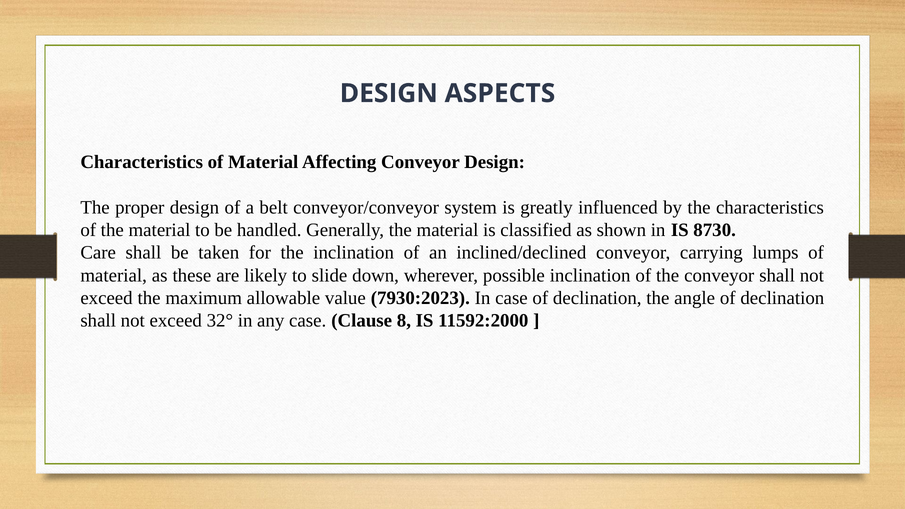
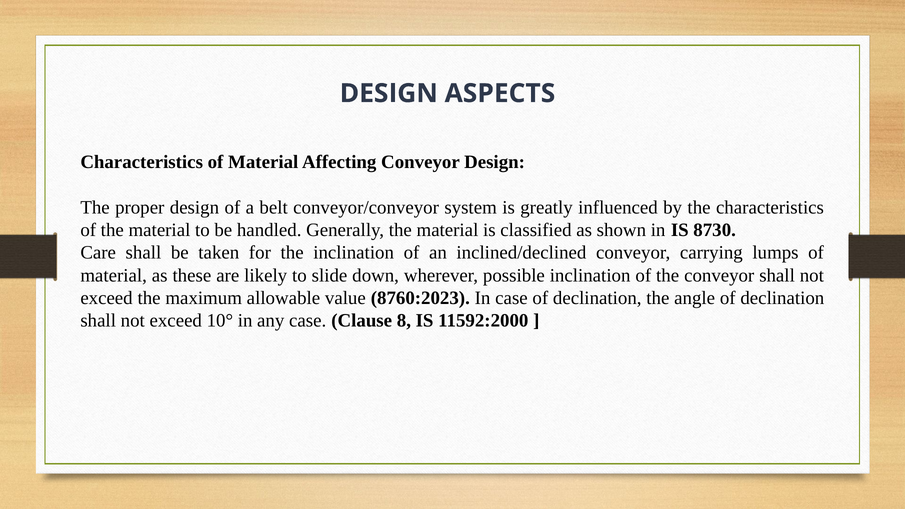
7930:2023: 7930:2023 -> 8760:2023
32°: 32° -> 10°
